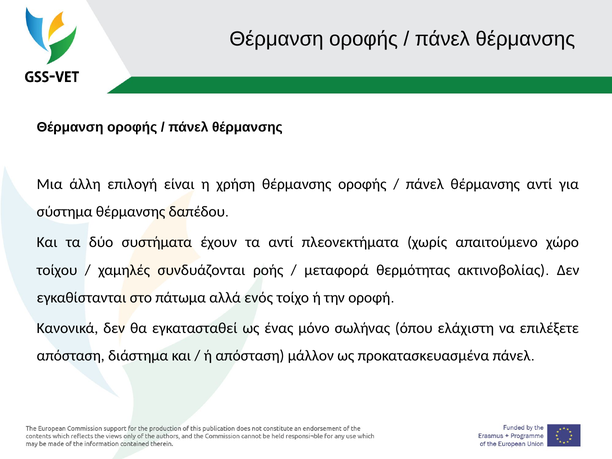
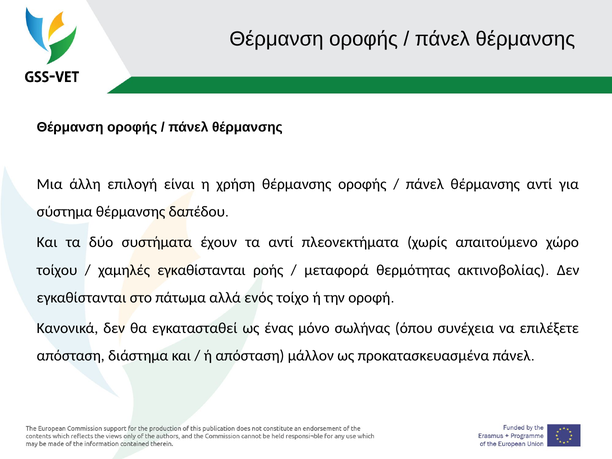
χαμηλές συνδυάζονται: συνδυάζονται -> εγκαθίστανται
ελάχιστη: ελάχιστη -> συνέχεια
